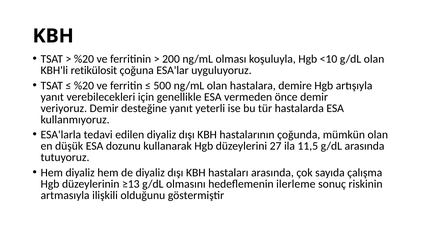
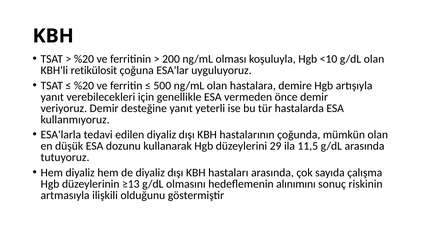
27: 27 -> 29
ilerleme: ilerleme -> alınımını
